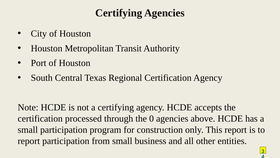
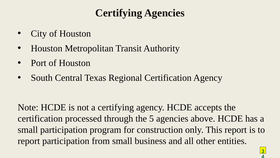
0: 0 -> 5
